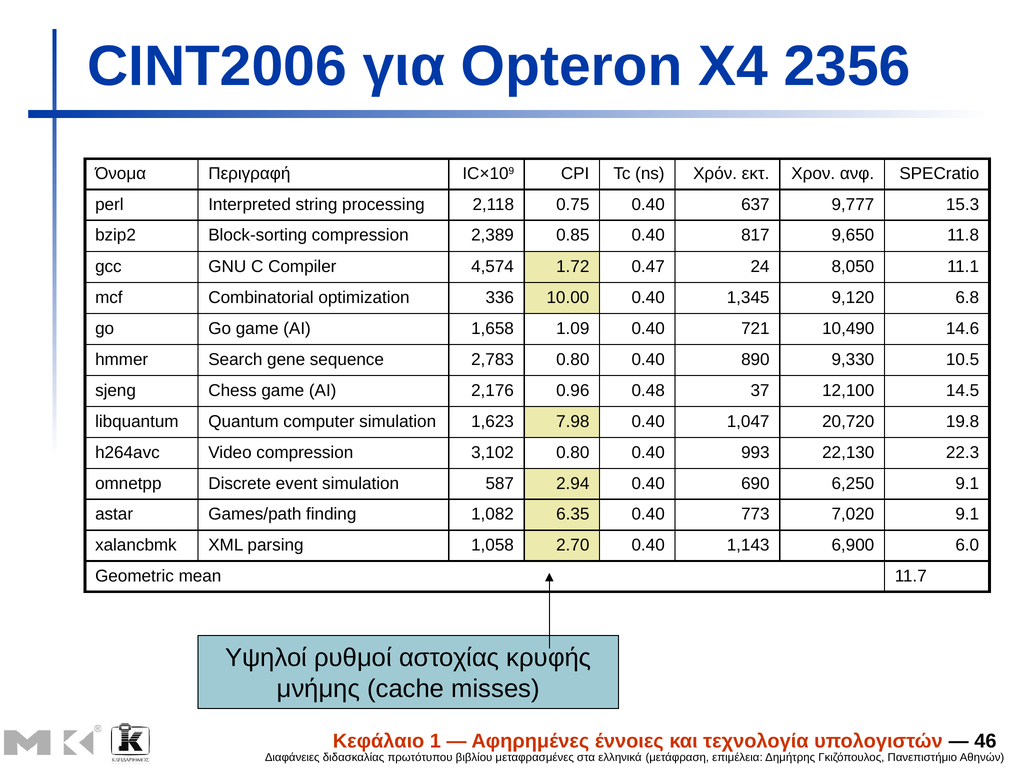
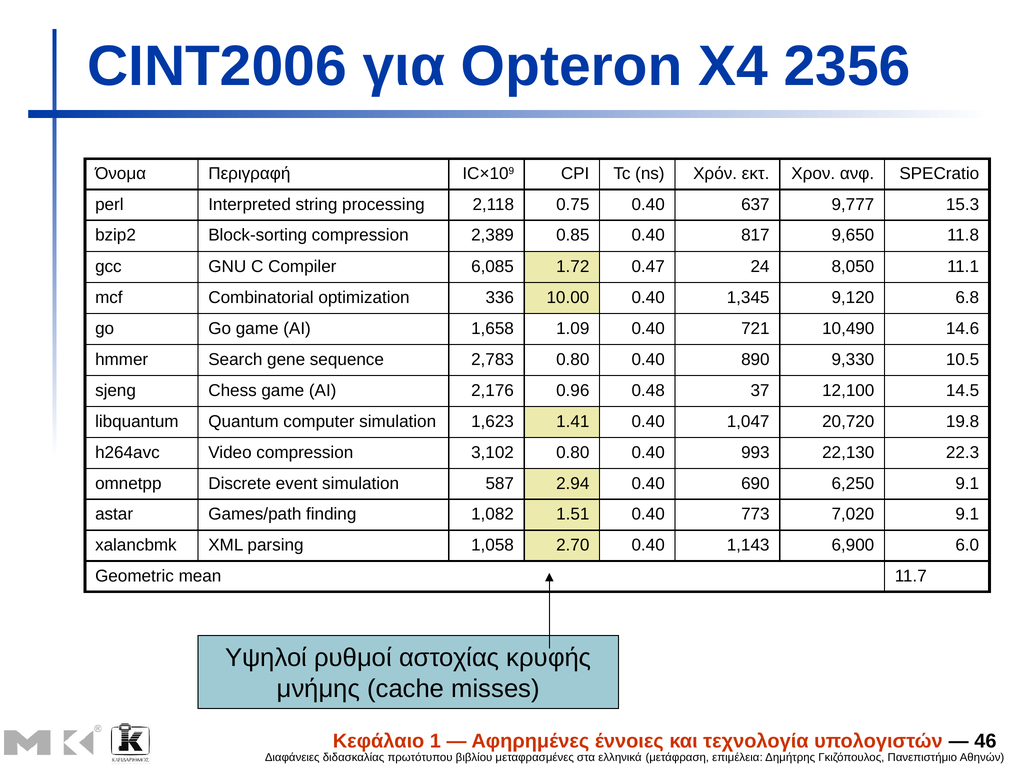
4,574: 4,574 -> 6,085
7.98: 7.98 -> 1.41
6.35: 6.35 -> 1.51
